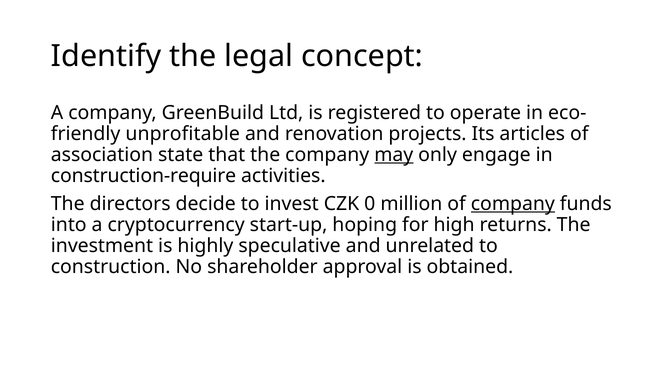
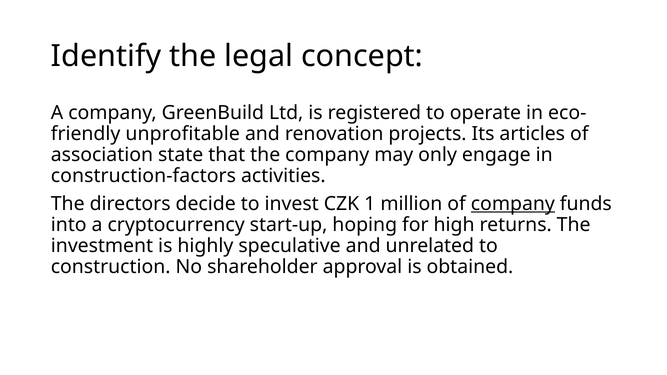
may underline: present -> none
construction-require: construction-require -> construction-factors
0: 0 -> 1
